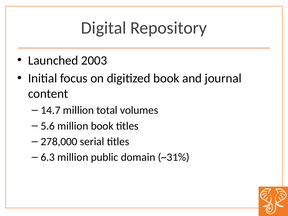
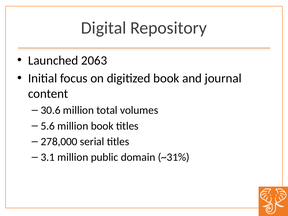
2003: 2003 -> 2063
14.7: 14.7 -> 30.6
6.3: 6.3 -> 3.1
